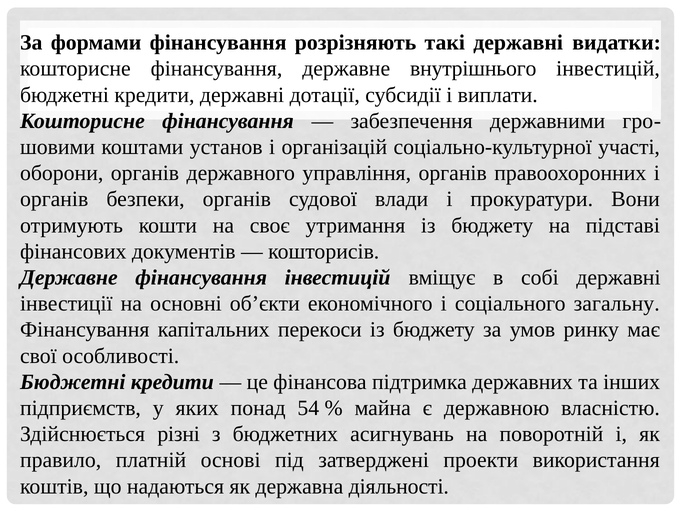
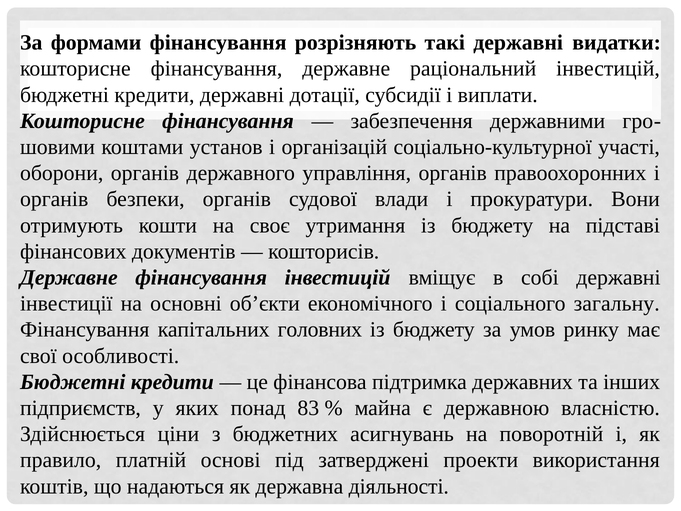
внутрішнього: внутрішнього -> раціональний
перекоси: перекоси -> головних
54: 54 -> 83
різні: різні -> ціни
